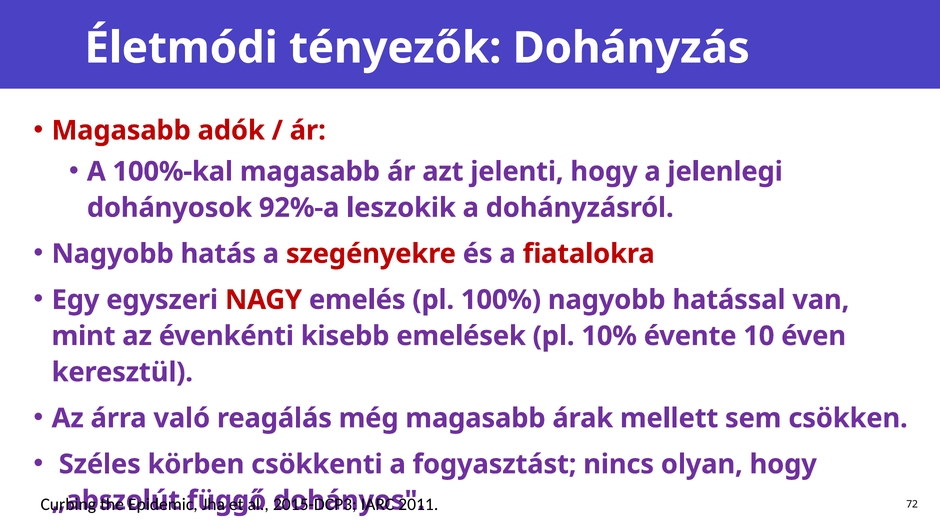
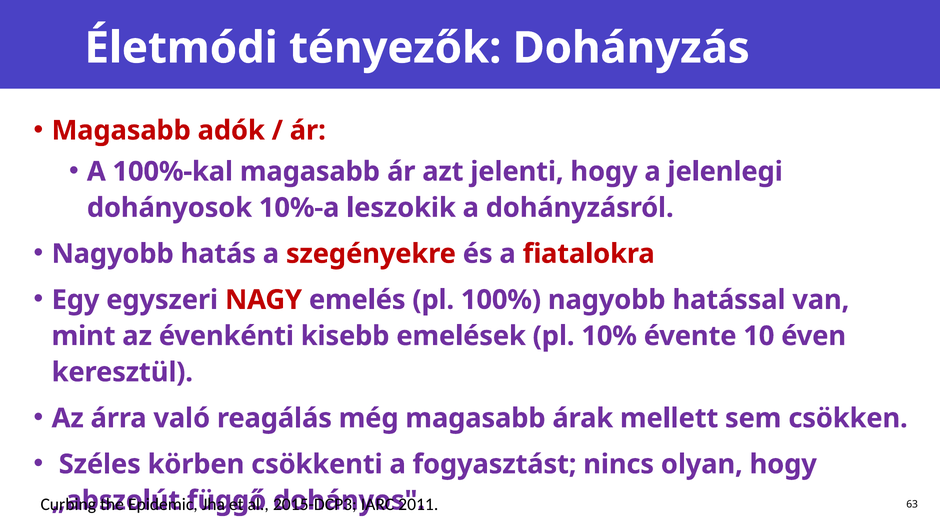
92%-a: 92%-a -> 10%-a
72: 72 -> 63
